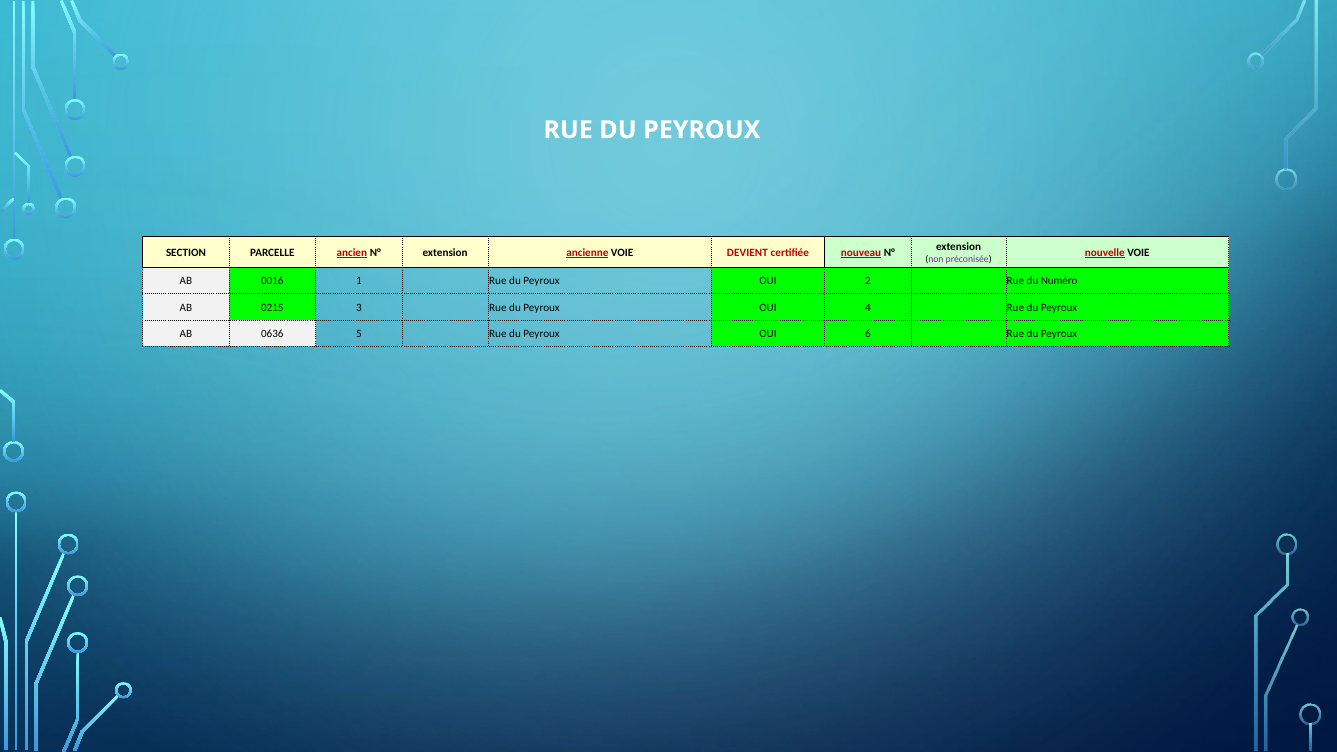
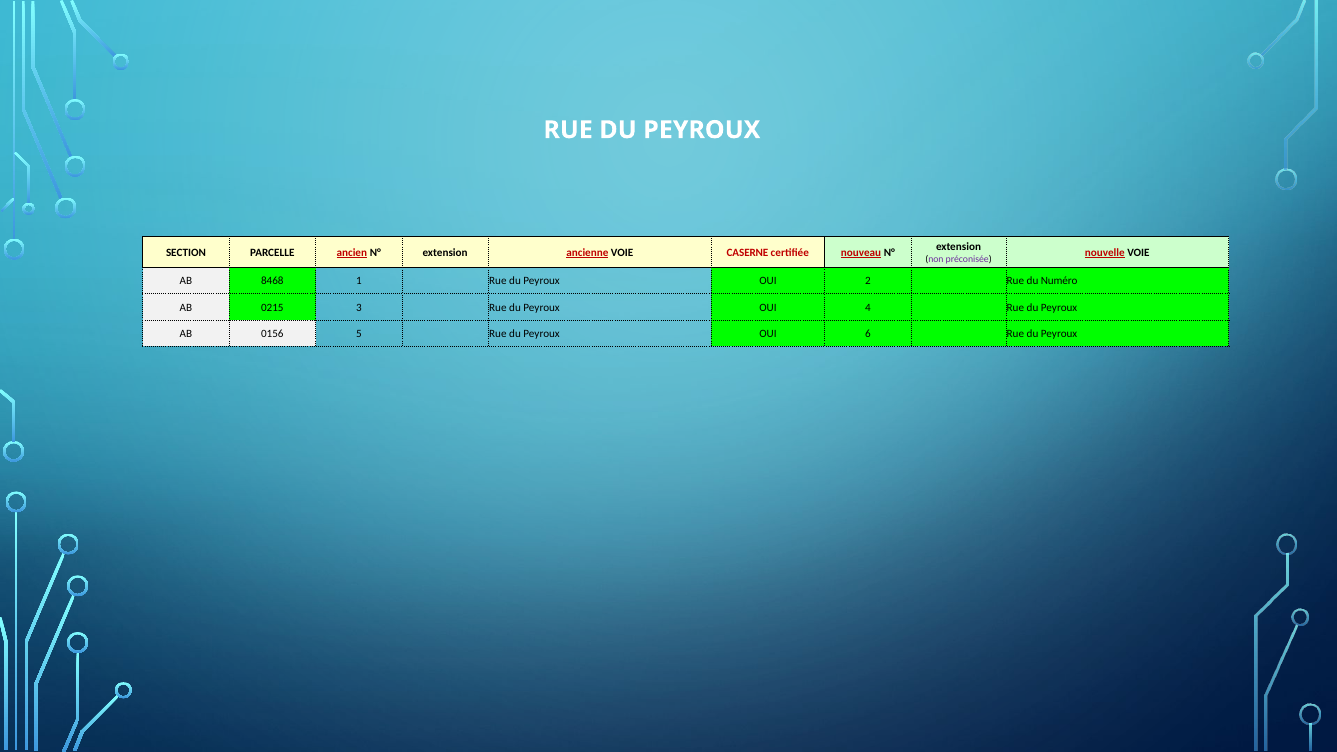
DEVIENT: DEVIENT -> CASERNE
0016: 0016 -> 8468
0636: 0636 -> 0156
